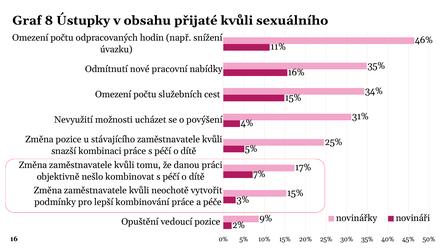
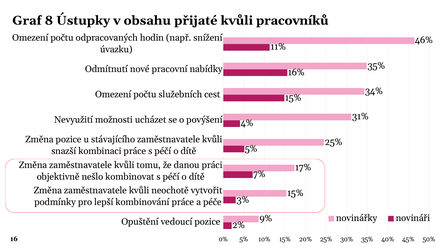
sexuálního: sexuálního -> pracovníků
